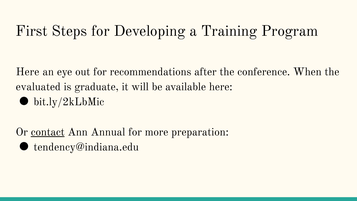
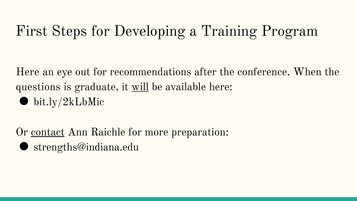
evaluated: evaluated -> questions
will underline: none -> present
Annual: Annual -> Raichle
tendency@indiana.edu: tendency@indiana.edu -> strengths@indiana.edu
